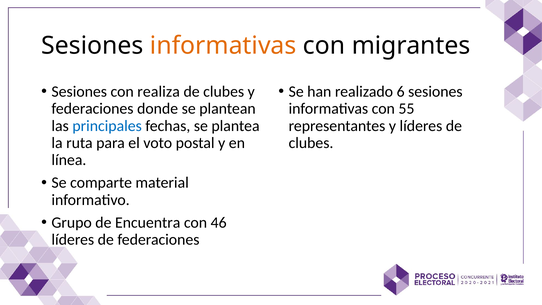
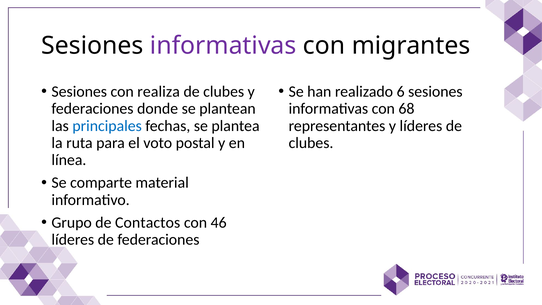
informativas at (223, 46) colour: orange -> purple
55: 55 -> 68
Encuentra: Encuentra -> Contactos
